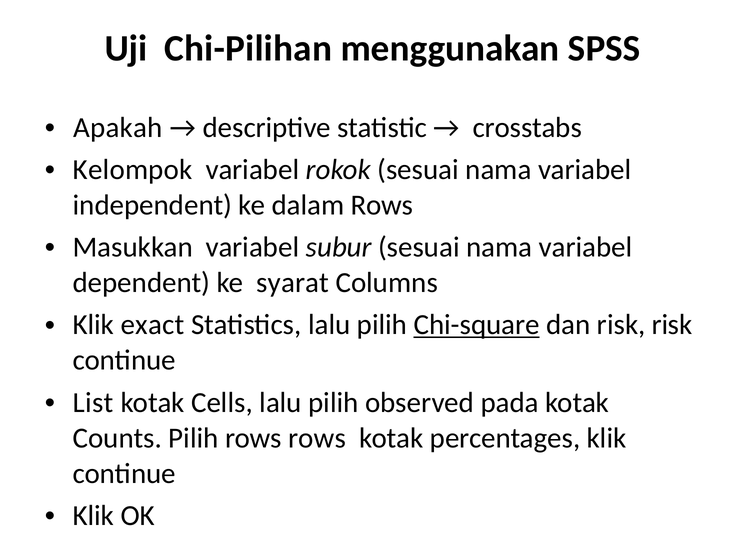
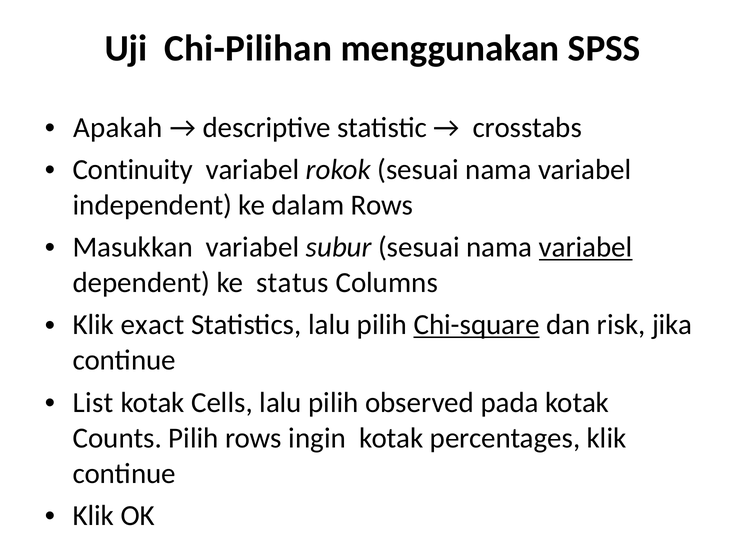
Kelompok: Kelompok -> Continuity
variabel at (586, 247) underline: none -> present
syarat: syarat -> status
risk risk: risk -> jika
rows rows: rows -> ingin
